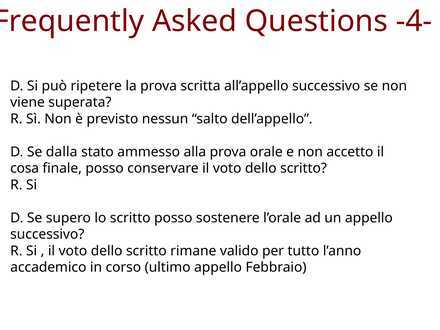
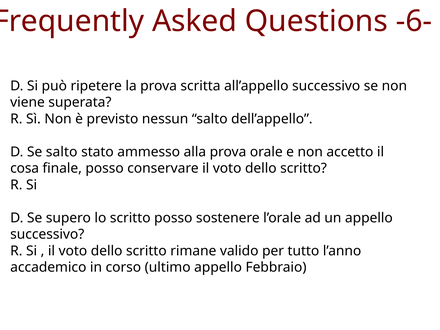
-4-: -4- -> -6-
Se dalla: dalla -> salto
